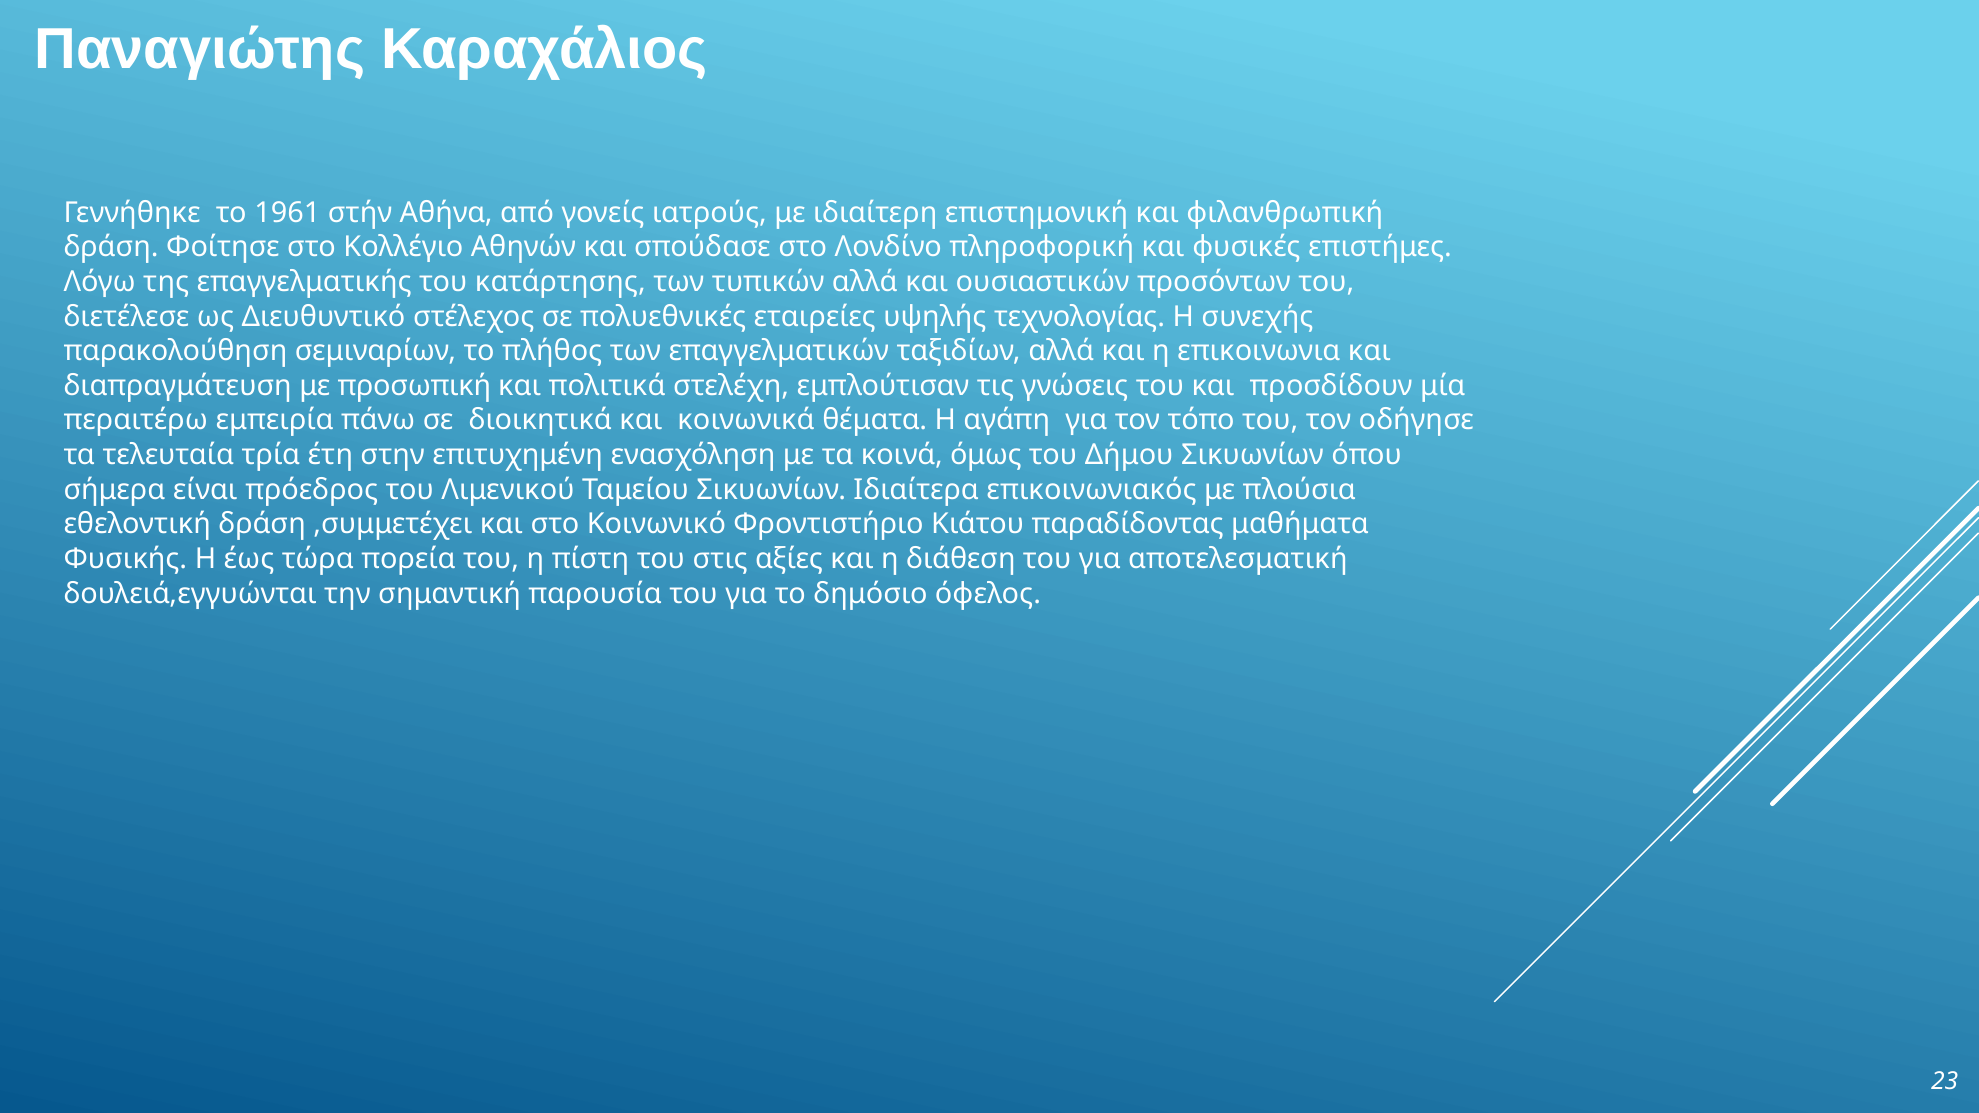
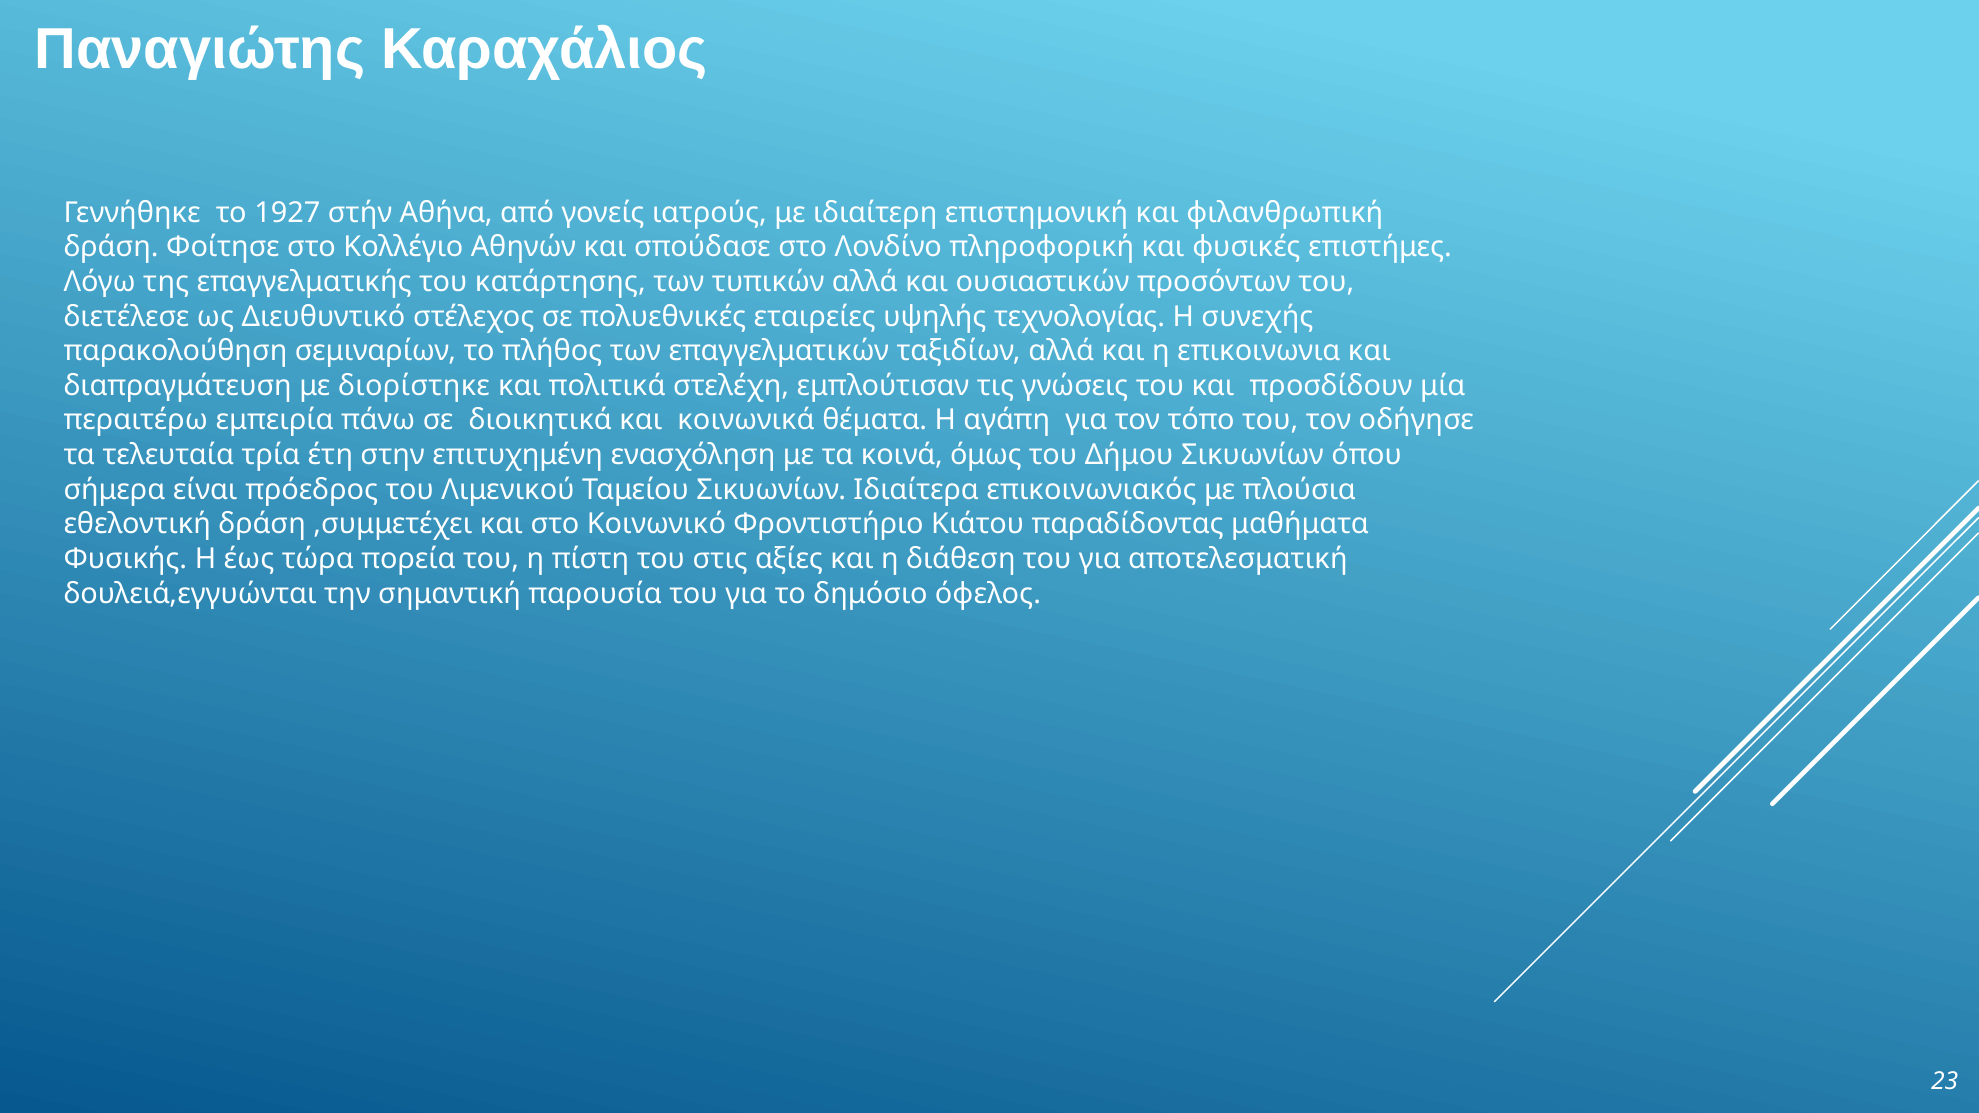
1961: 1961 -> 1927
προσωπική: προσωπική -> διορίστηκε
